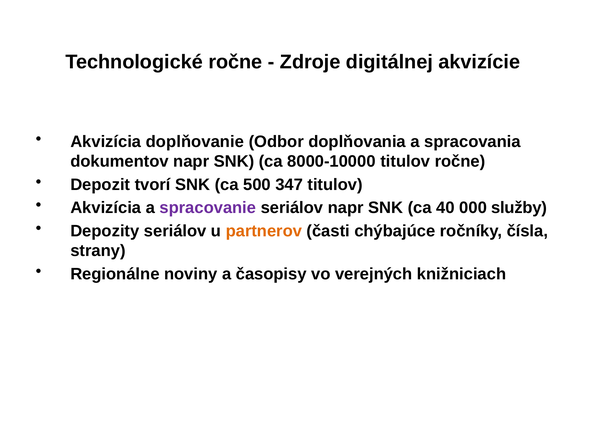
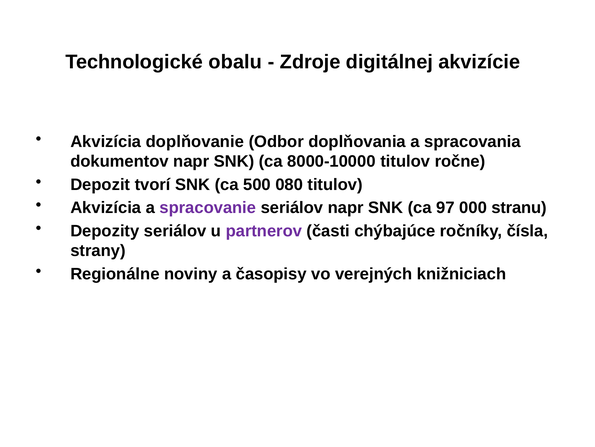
Technologické ročne: ročne -> obalu
347: 347 -> 080
40: 40 -> 97
služby: služby -> stranu
partnerov colour: orange -> purple
